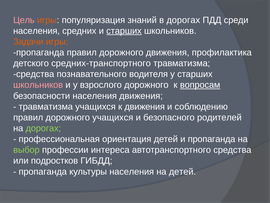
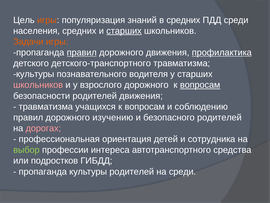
Цель colour: pink -> white
в дорогах: дорогах -> средних
правил at (82, 52) underline: none -> present
профилактика underline: none -> present
средних-транспортного: средних-транспортного -> детского-транспортного
средства at (34, 74): средства -> культуры
безопасности населения: населения -> родителей
учащихся к движения: движения -> вопросам
дорожного учащихся: учащихся -> изучению
дорогах at (43, 128) colour: light green -> pink
и пропаганда: пропаганда -> сотрудника
культуры населения: населения -> родителей
на детей: детей -> среди
